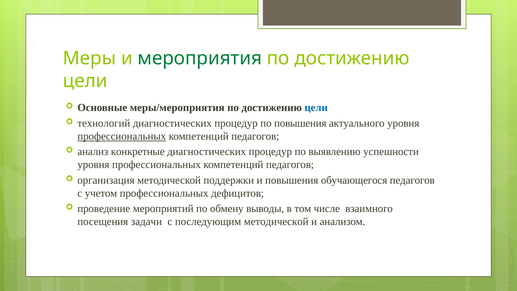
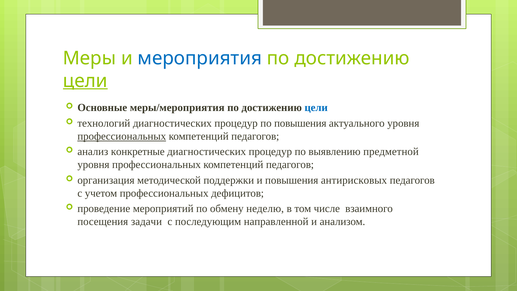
мероприятия colour: green -> blue
цели at (85, 81) underline: none -> present
успешности: успешности -> предметной
обучающегося: обучающегося -> антирисковых
выводы: выводы -> неделю
последующим методической: методической -> направленной
